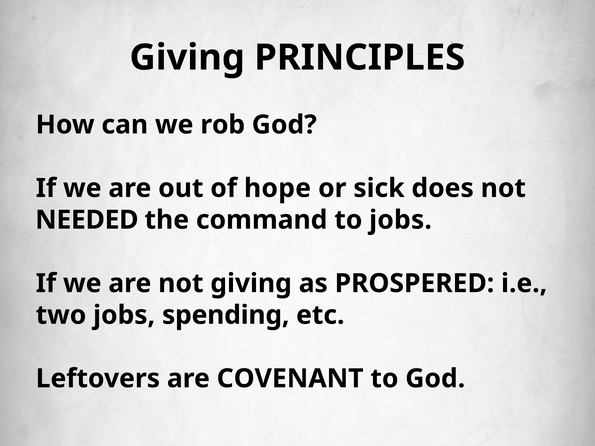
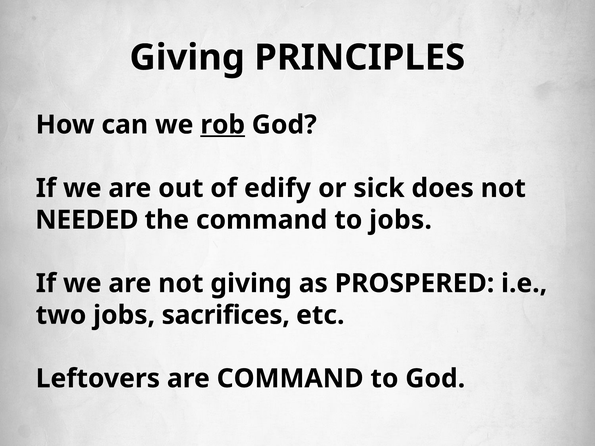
rob underline: none -> present
hope: hope -> edify
spending: spending -> sacrifices
are COVENANT: COVENANT -> COMMAND
